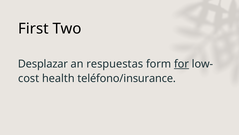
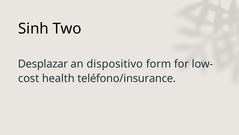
First: First -> Sinh
respuestas: respuestas -> dispositivo
for underline: present -> none
